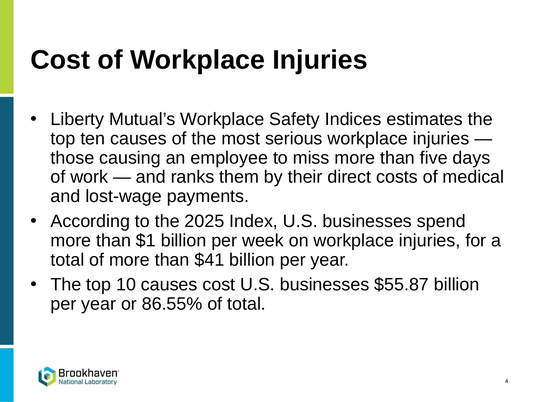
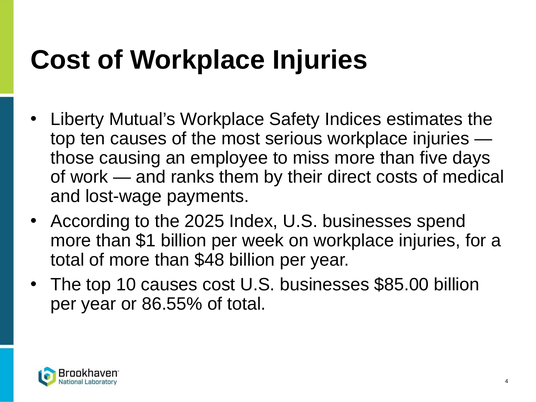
$41: $41 -> $48
$55.87: $55.87 -> $85.00
